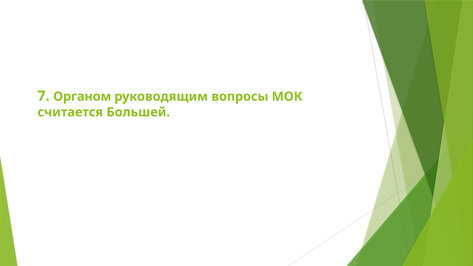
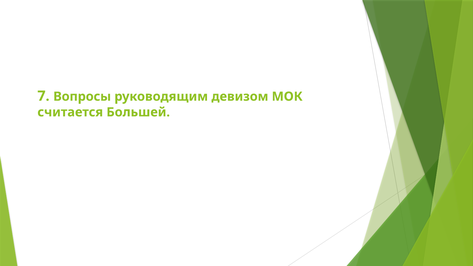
Органом: Органом -> Вопросы
вопросы: вопросы -> девизом
